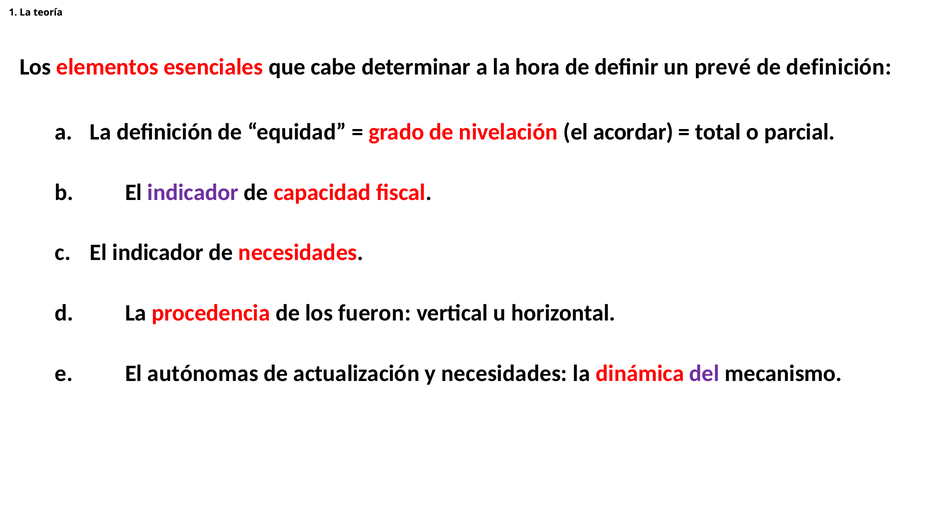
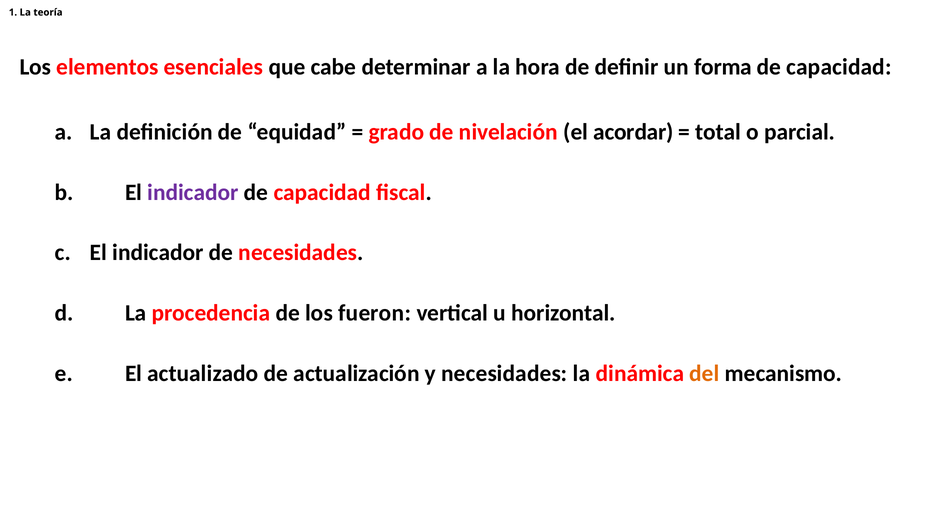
prevé: prevé -> forma
definición at (839, 67): definición -> capacidad
autónomas: autónomas -> actualizado
del colour: purple -> orange
